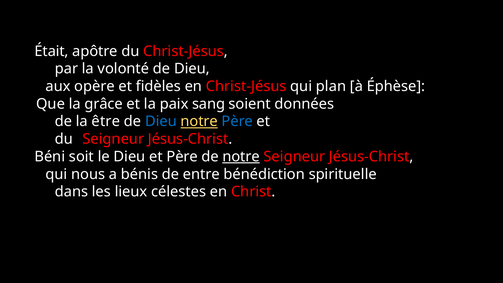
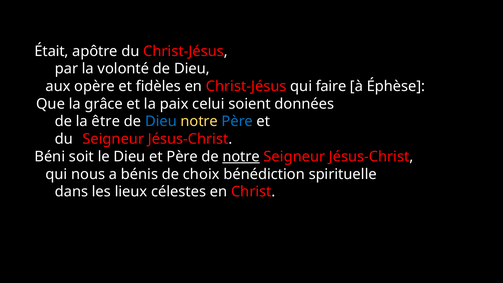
plan: plan -> faire
sang: sang -> celui
notre at (199, 121) underline: present -> none
entre: entre -> choix
